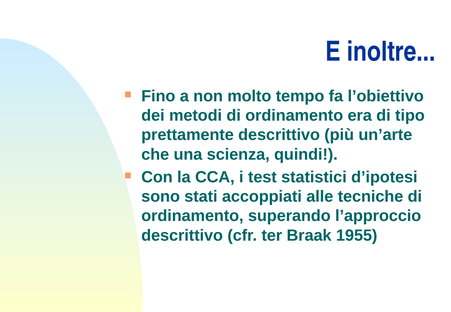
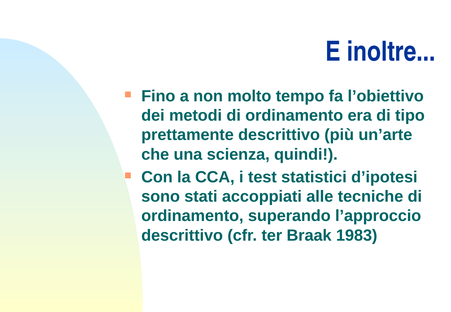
1955: 1955 -> 1983
